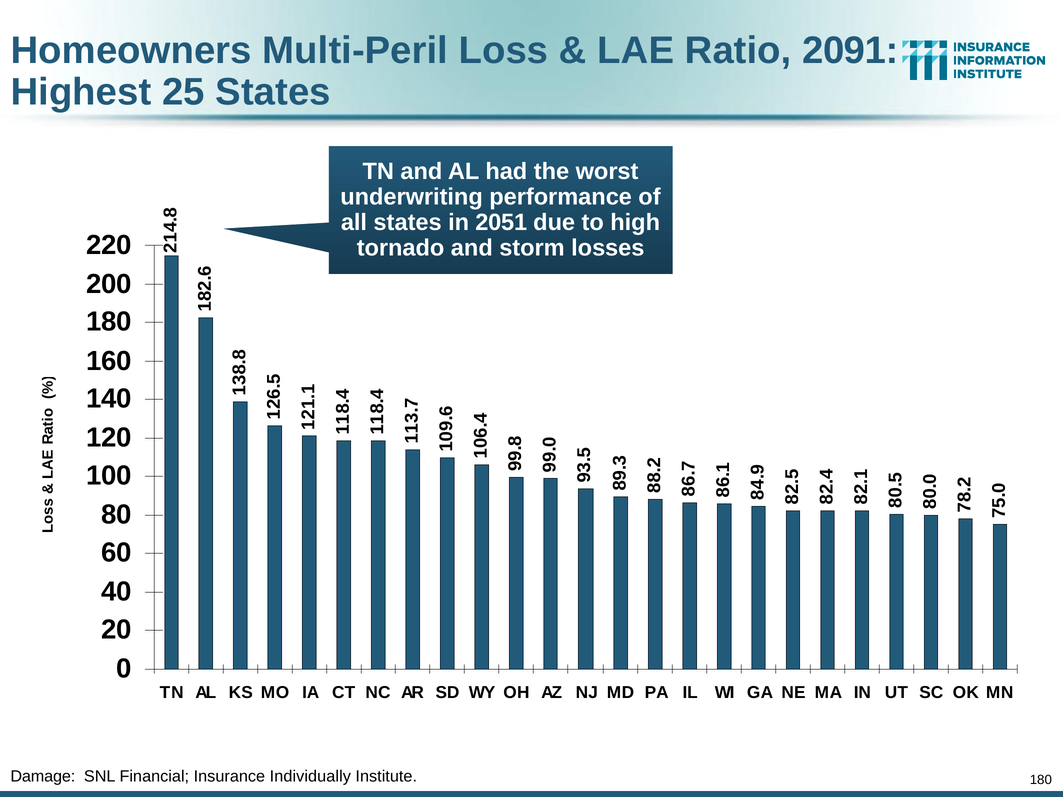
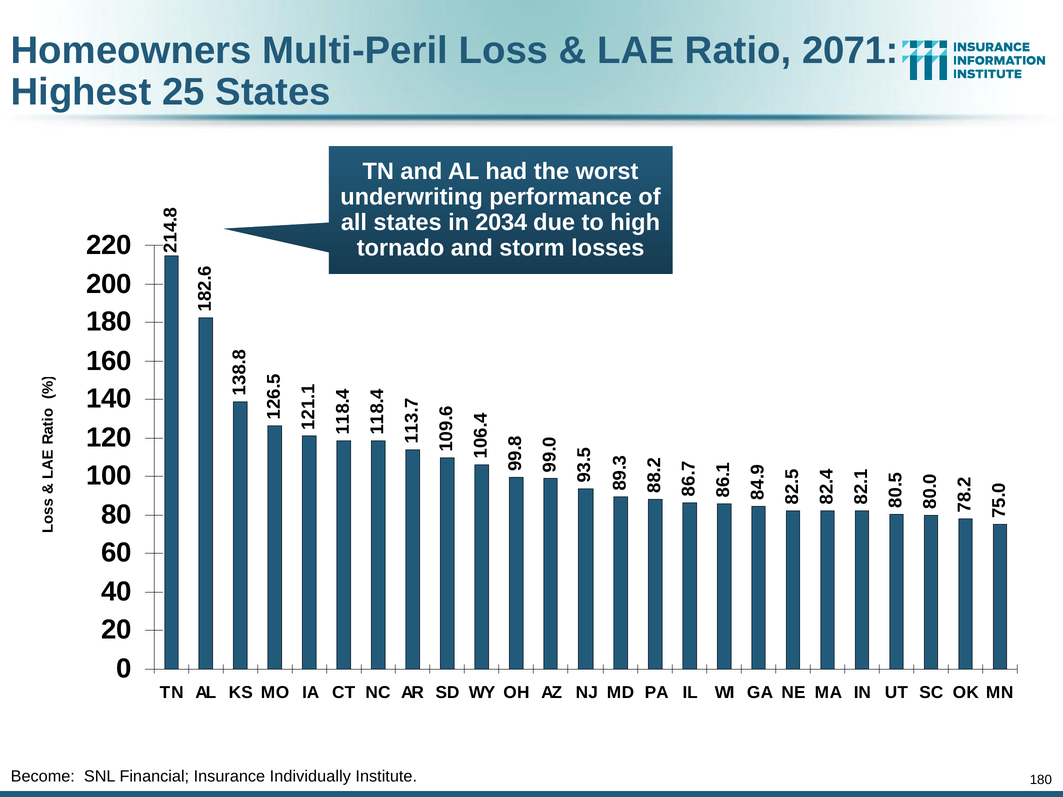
2091: 2091 -> 2071
2051: 2051 -> 2034
Damage: Damage -> Become
